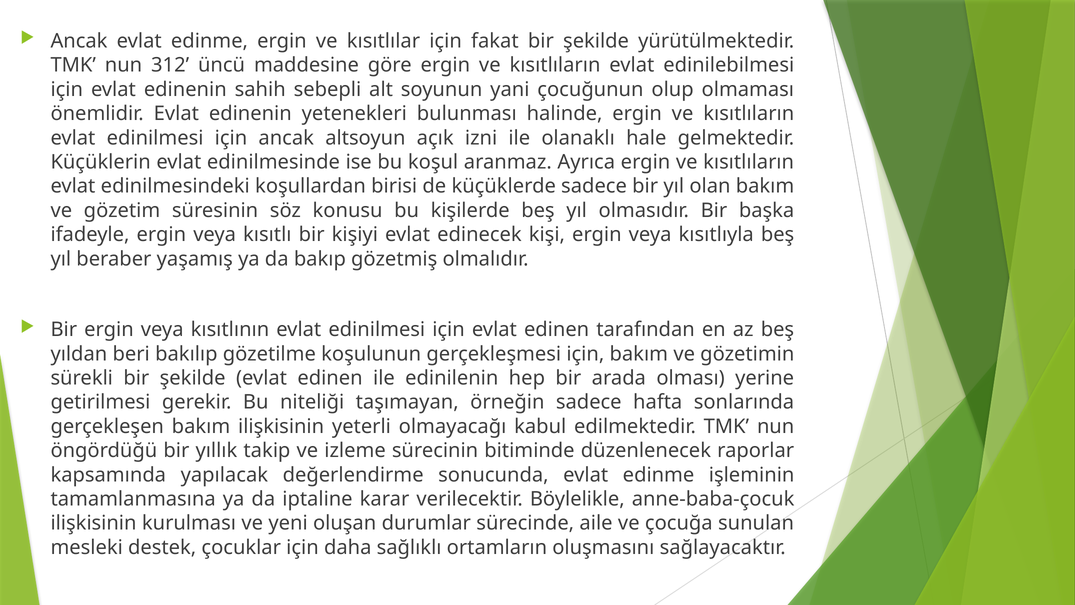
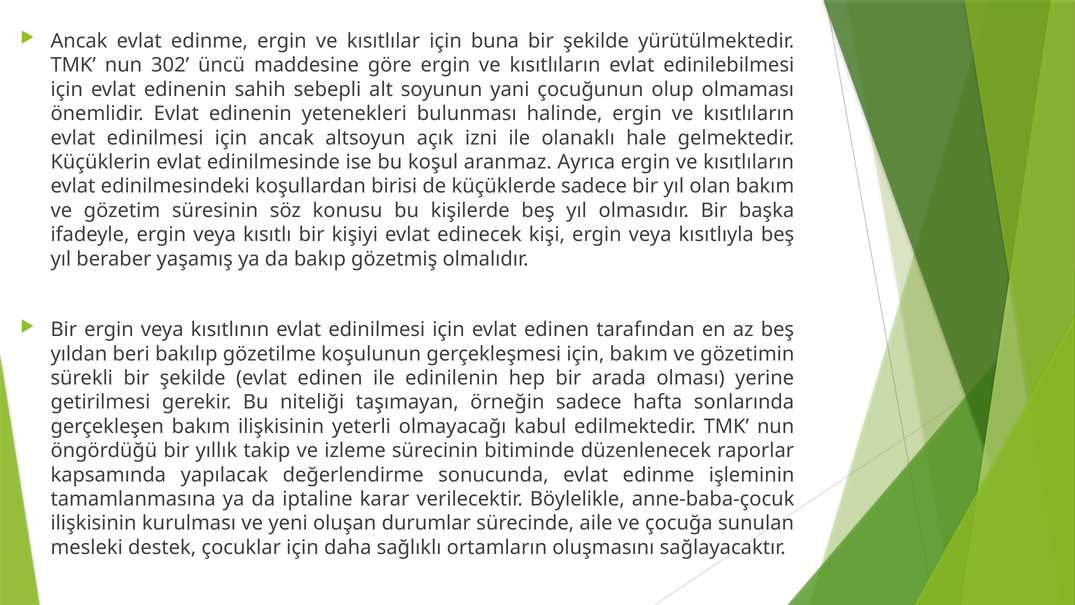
fakat: fakat -> buna
312: 312 -> 302
